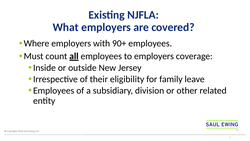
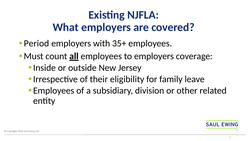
Where: Where -> Period
90+: 90+ -> 35+
